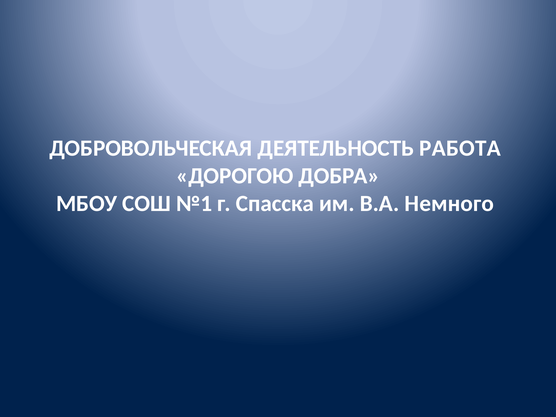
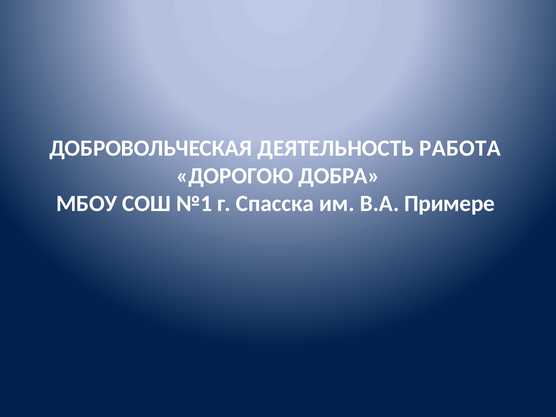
Немного: Немного -> Примере
